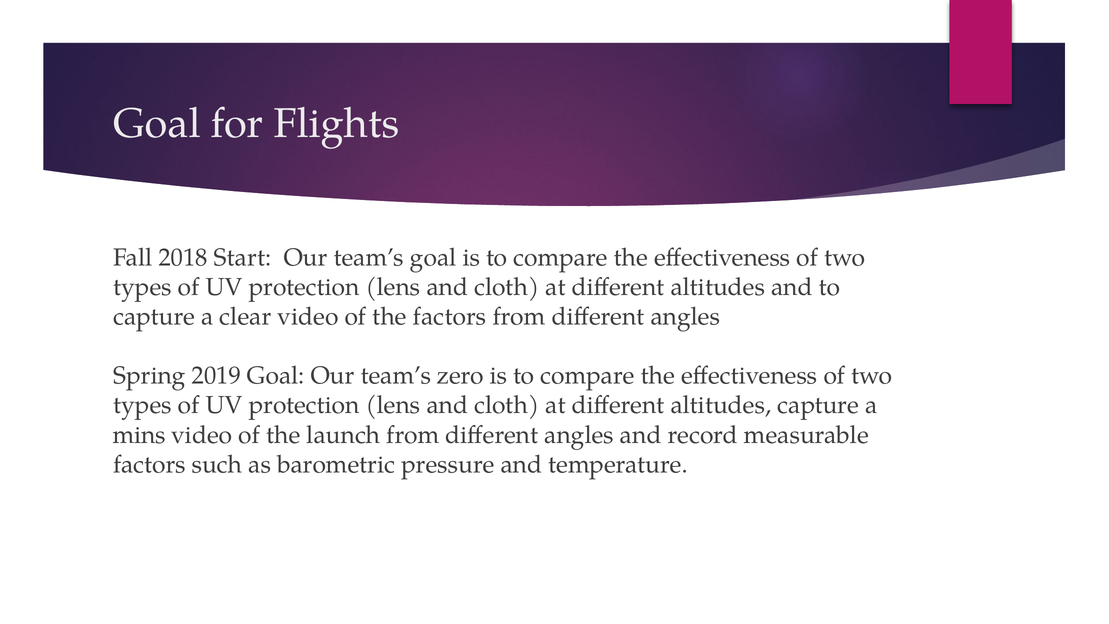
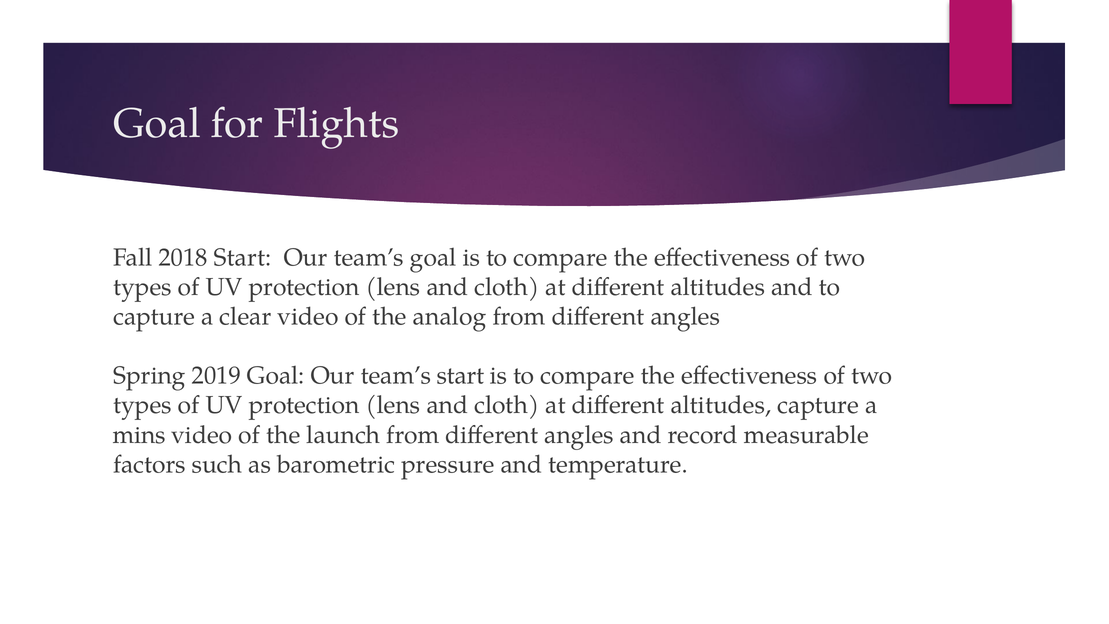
the factors: factors -> analog
team’s zero: zero -> start
